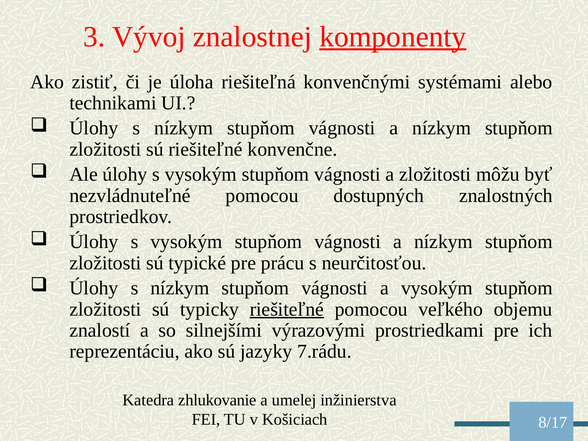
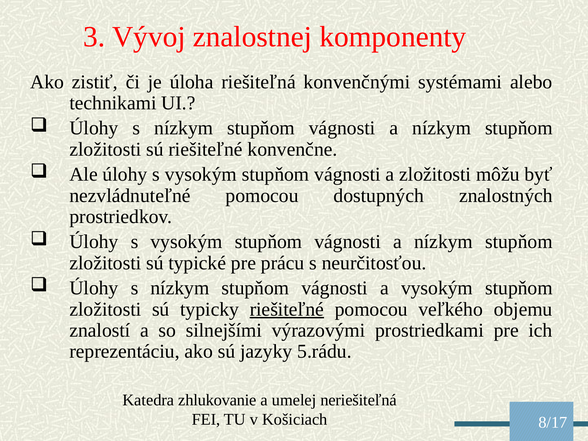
komponenty underline: present -> none
7.rádu: 7.rádu -> 5.rádu
inžinierstva: inžinierstva -> neriešiteľná
